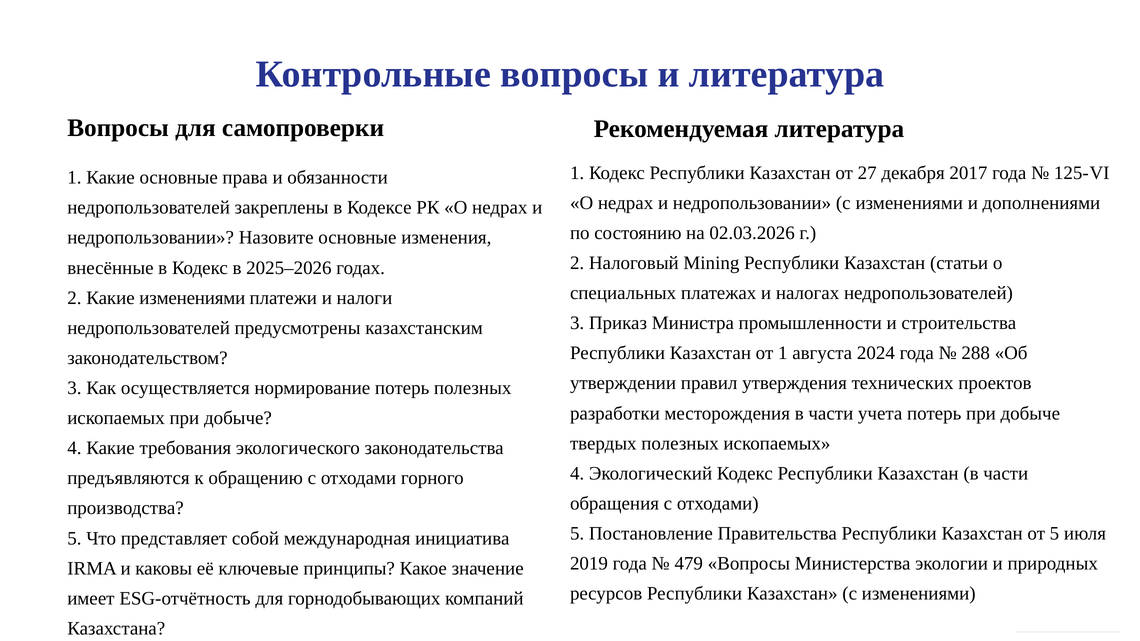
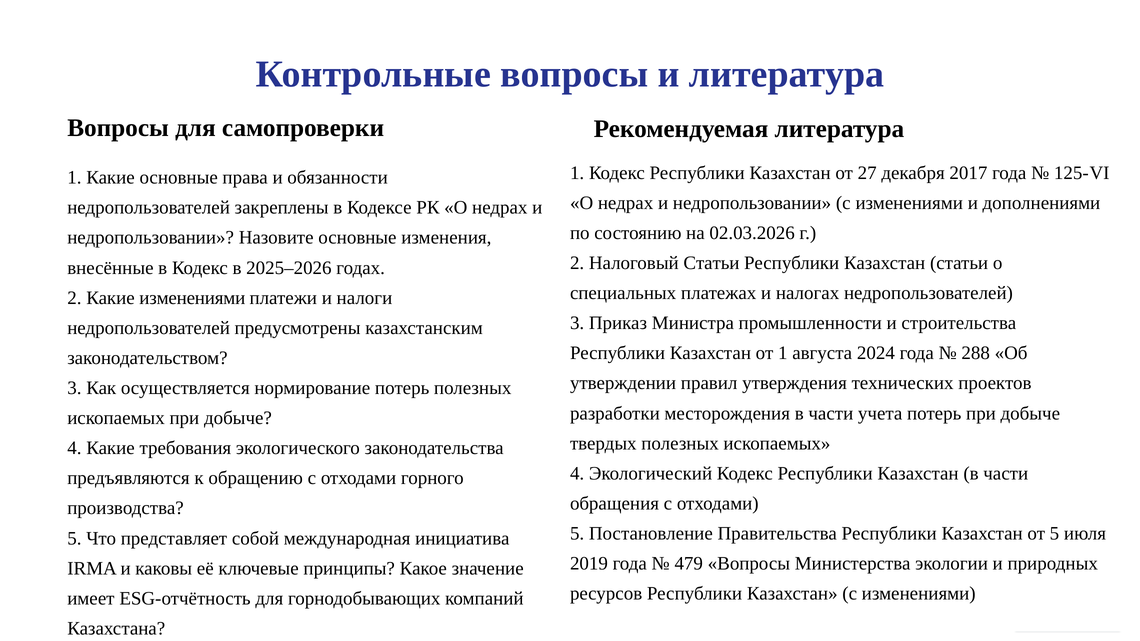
Налоговый Mining: Mining -> Статьи
